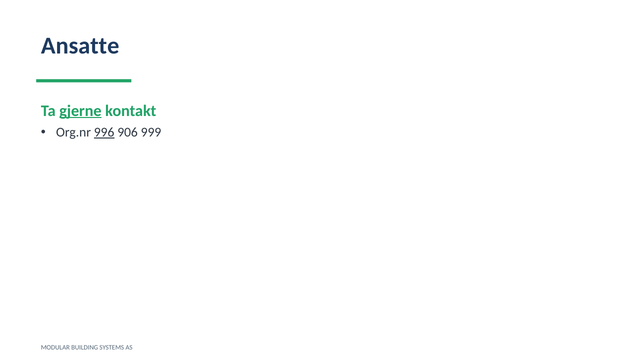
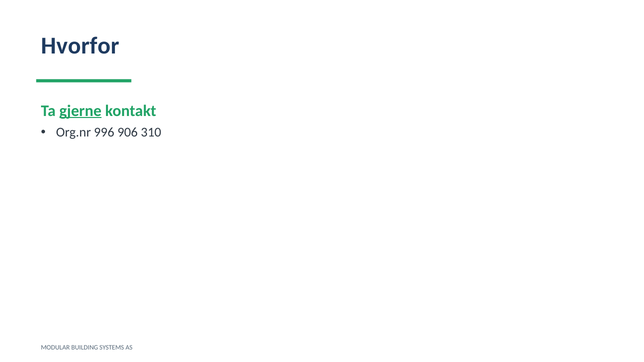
Ansatte: Ansatte -> Hvorfor
996 underline: present -> none
999: 999 -> 310
